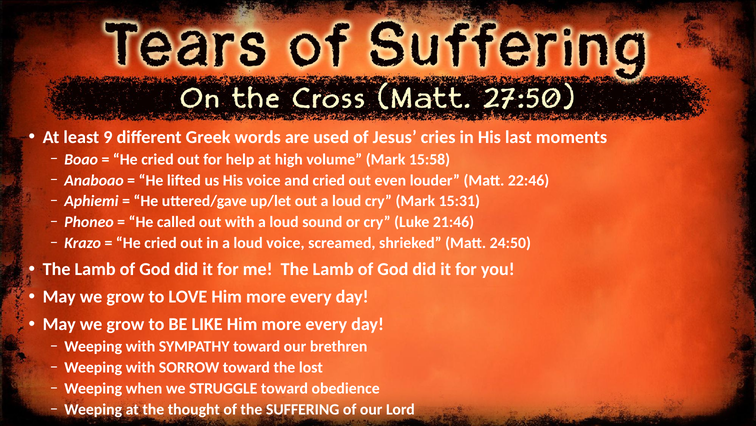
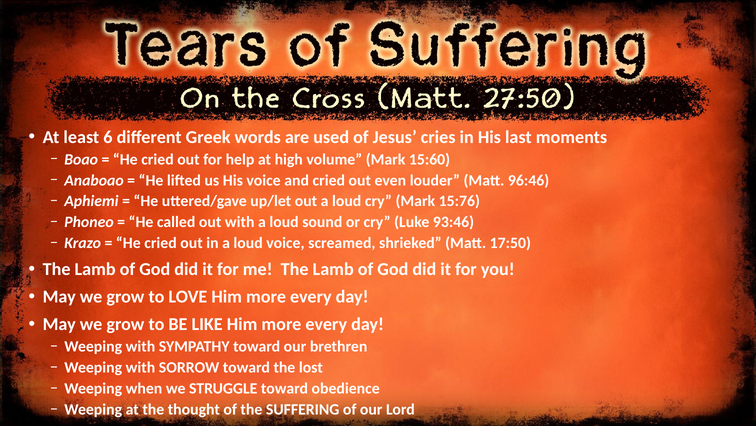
9: 9 -> 6
15:58: 15:58 -> 15:60
22:46: 22:46 -> 96:46
15:31: 15:31 -> 15:76
21:46: 21:46 -> 93:46
24:50: 24:50 -> 17:50
